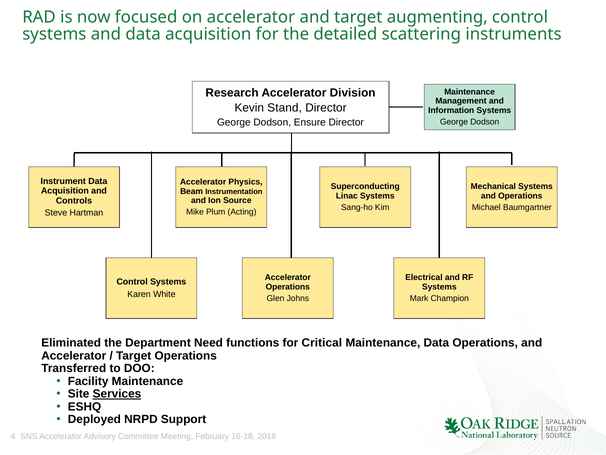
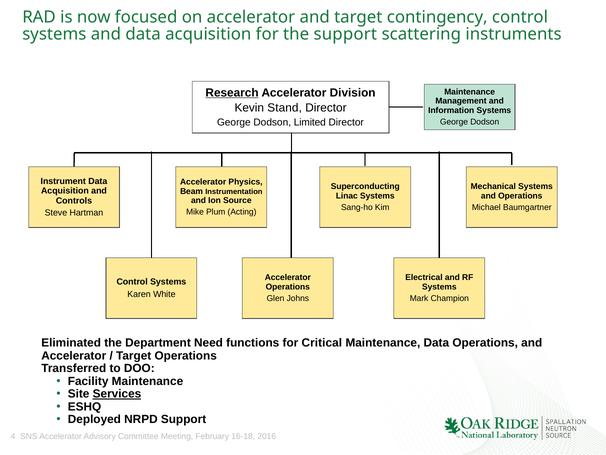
augmenting: augmenting -> contingency
the detailed: detailed -> support
Research underline: none -> present
Ensure: Ensure -> Limited
